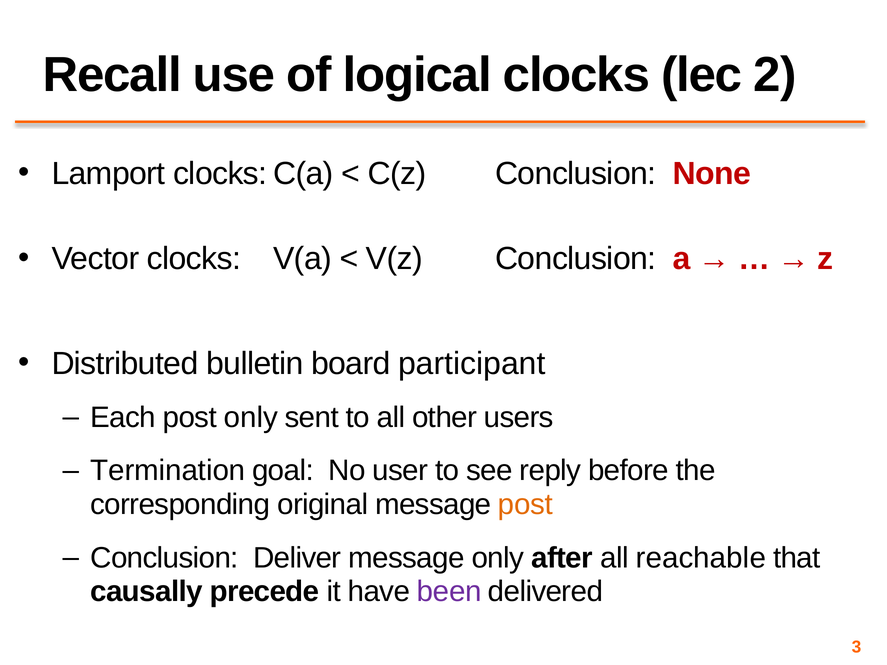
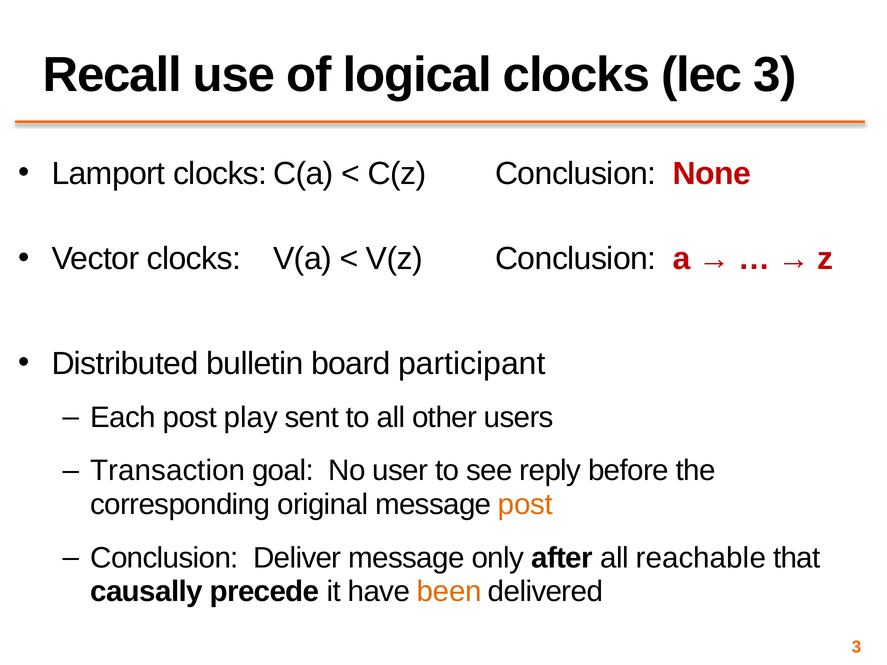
lec 2: 2 -> 3
post only: only -> play
Termination: Termination -> Transaction
been colour: purple -> orange
